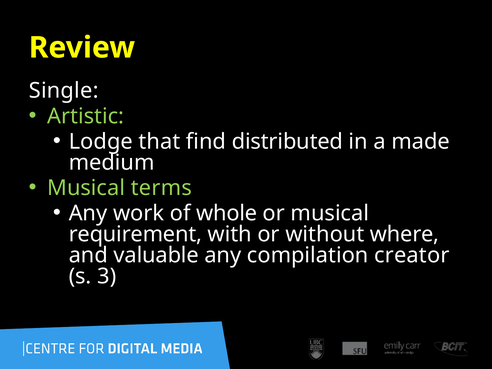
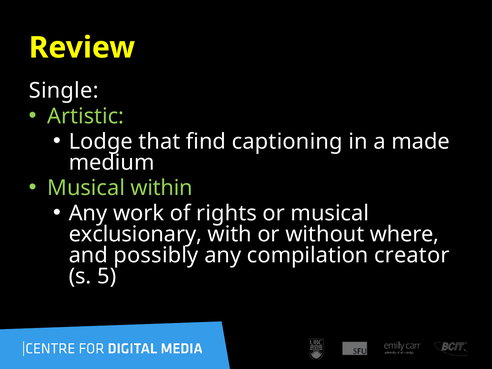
distributed: distributed -> captioning
terms: terms -> within
whole: whole -> rights
requirement: requirement -> exclusionary
valuable: valuable -> possibly
3: 3 -> 5
